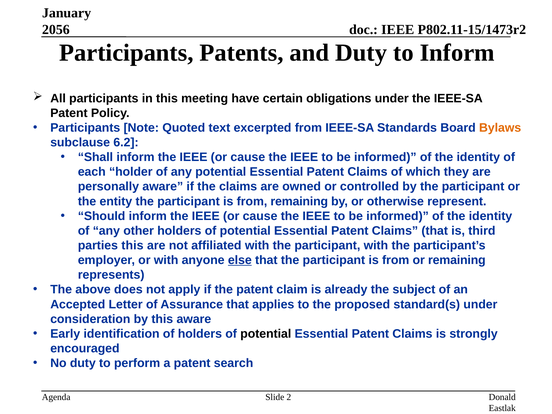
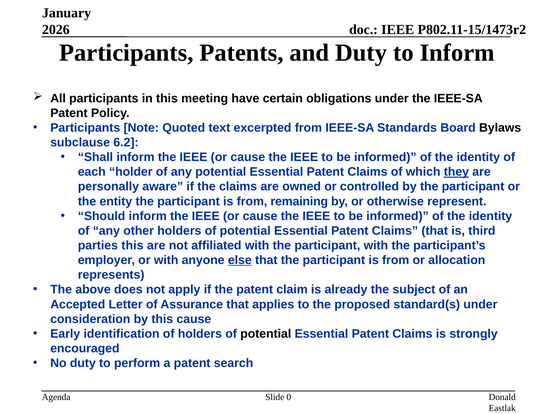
2056: 2056 -> 2026
Bylaws colour: orange -> black
they underline: none -> present
or remaining: remaining -> allocation
this aware: aware -> cause
2: 2 -> 0
